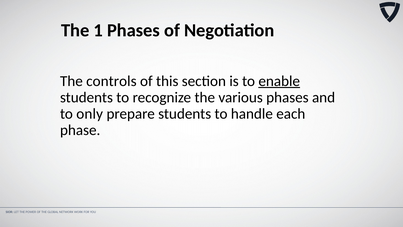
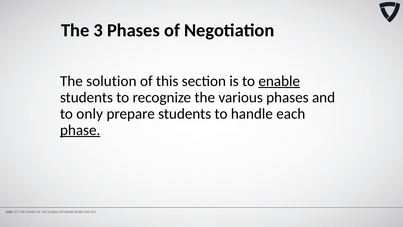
1: 1 -> 3
controls: controls -> solution
phase underline: none -> present
